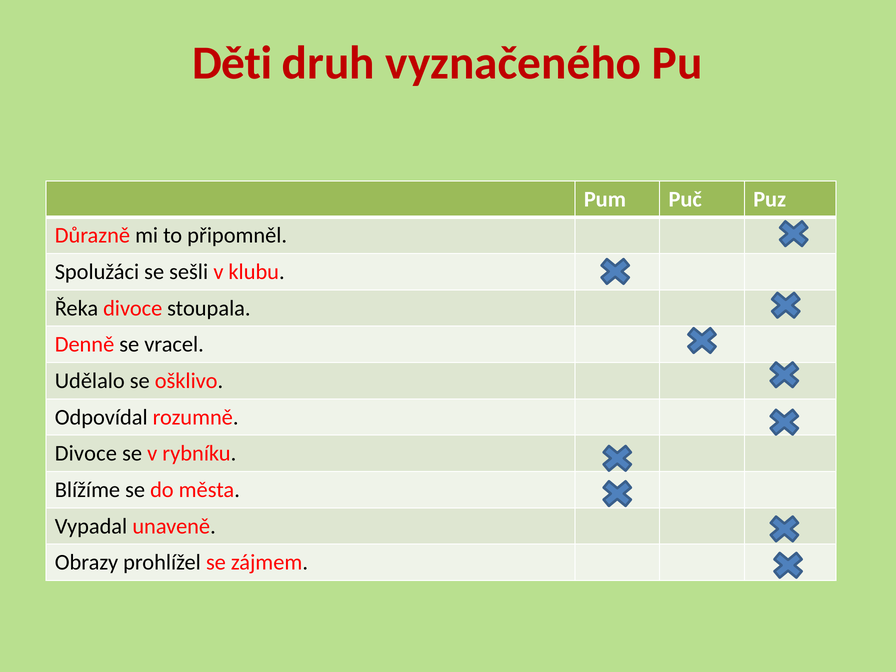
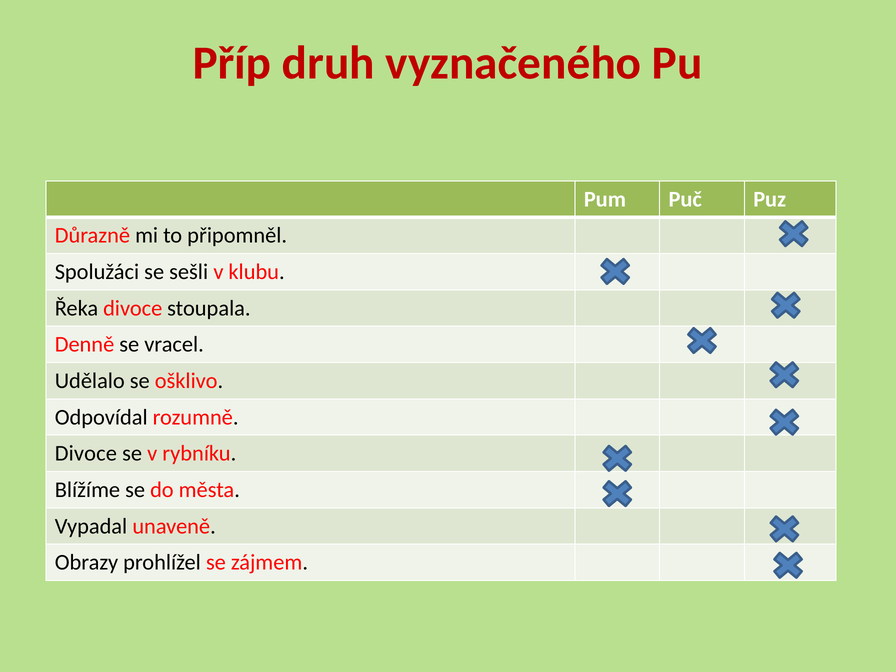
Děti: Děti -> Příp
